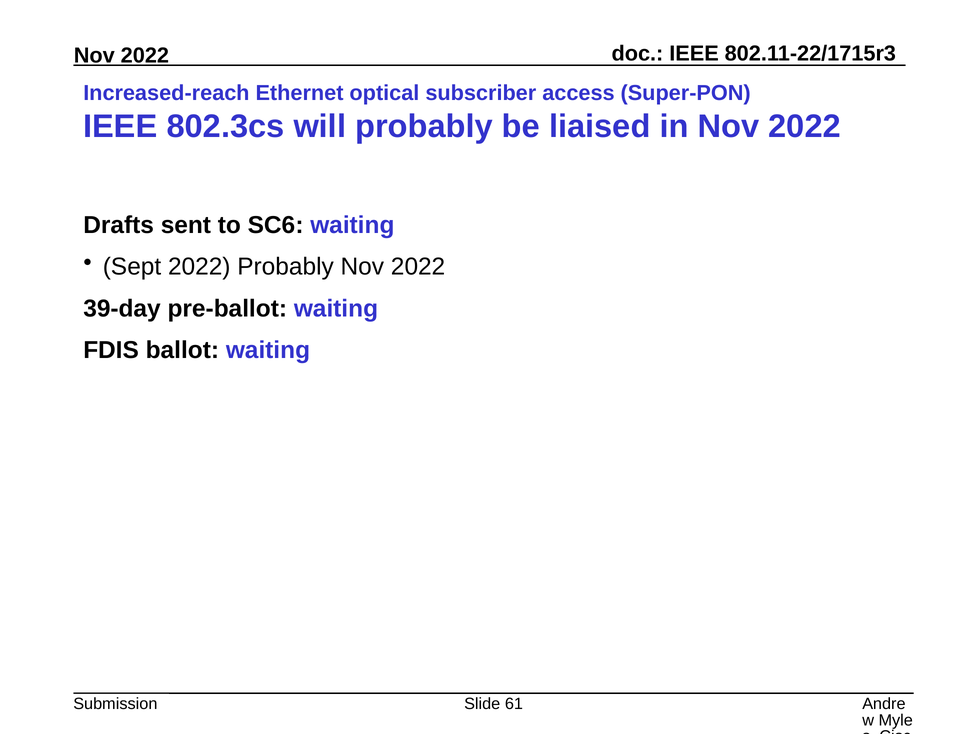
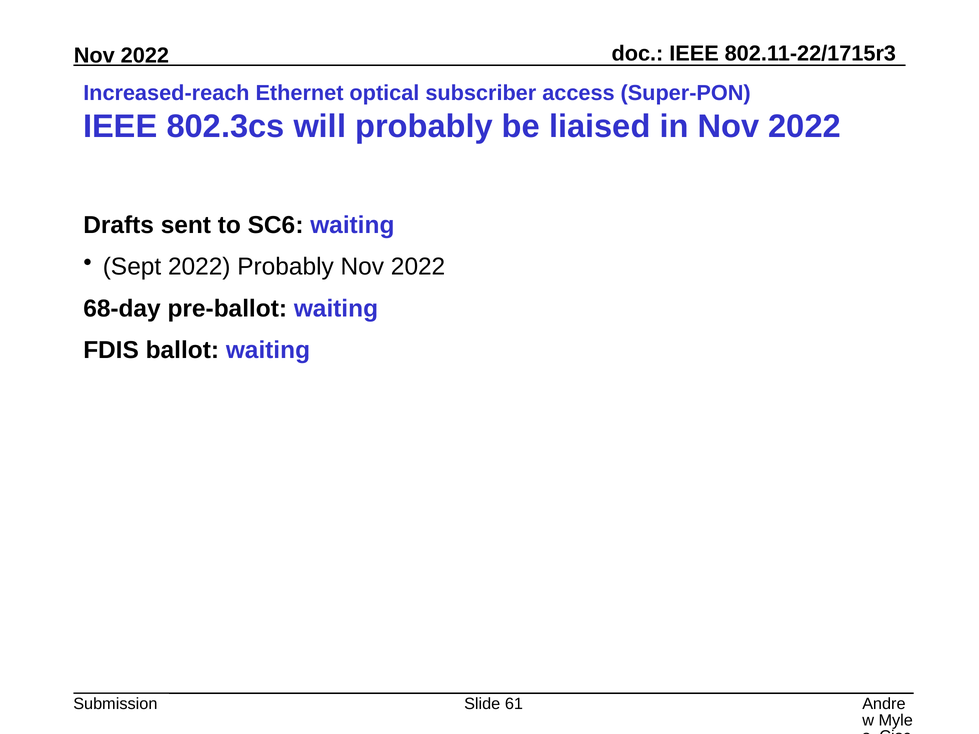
39-day: 39-day -> 68-day
